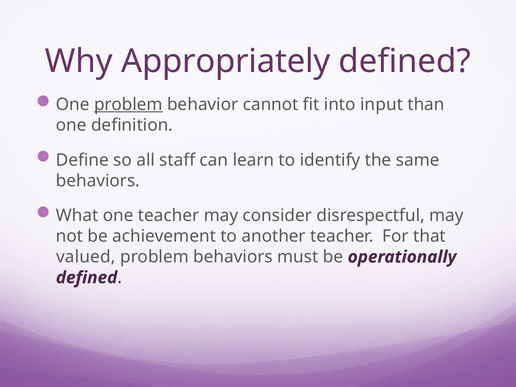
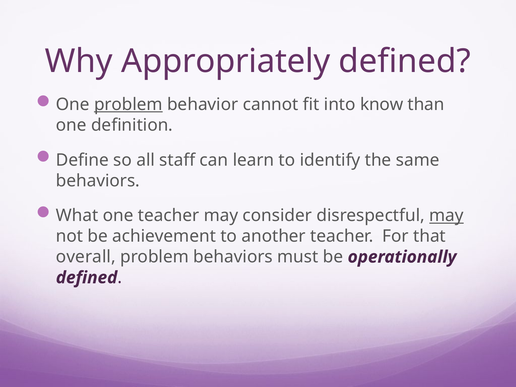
input: input -> know
may at (446, 216) underline: none -> present
valued: valued -> overall
